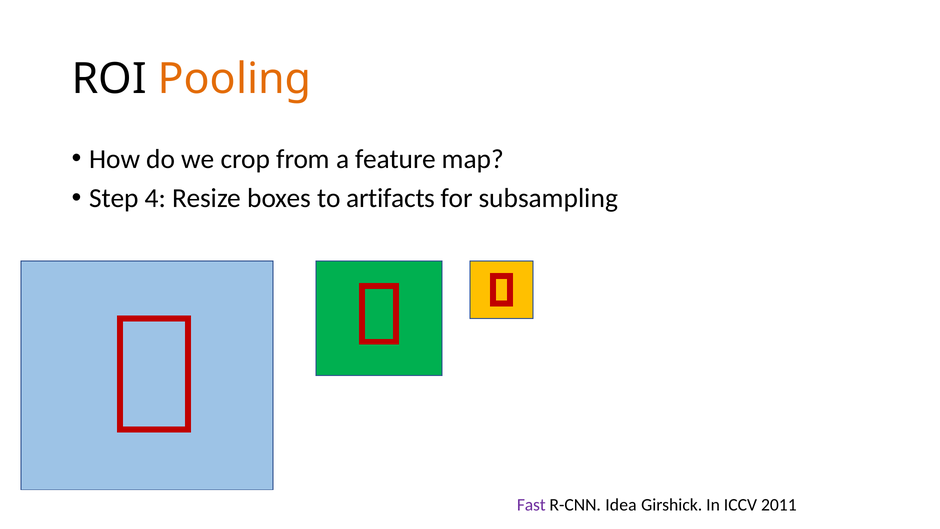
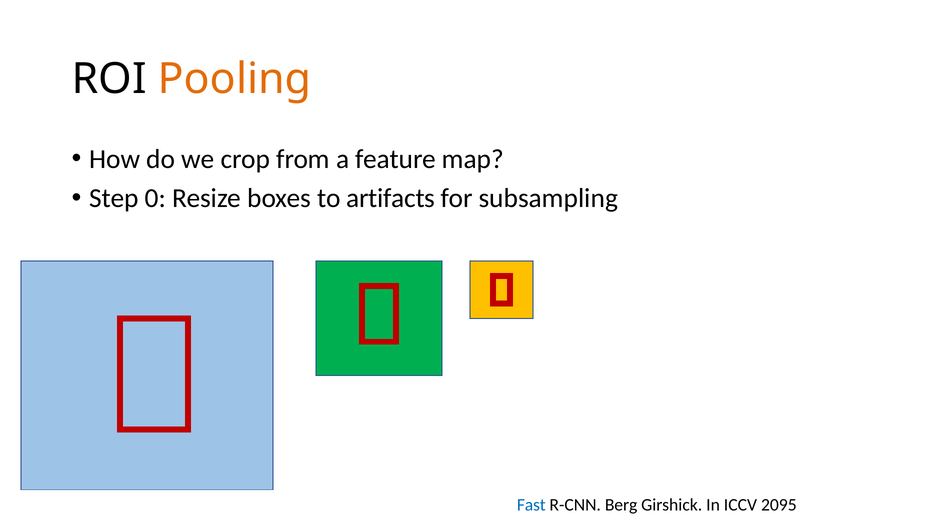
4: 4 -> 0
Fast colour: purple -> blue
Idea: Idea -> Berg
2011: 2011 -> 2095
